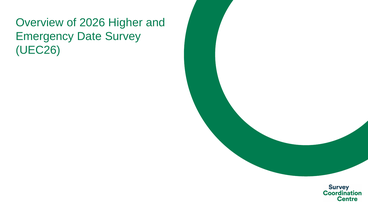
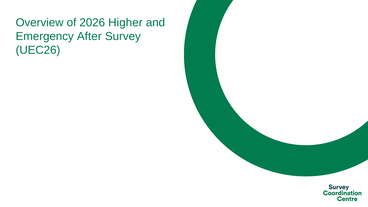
Date: Date -> After
